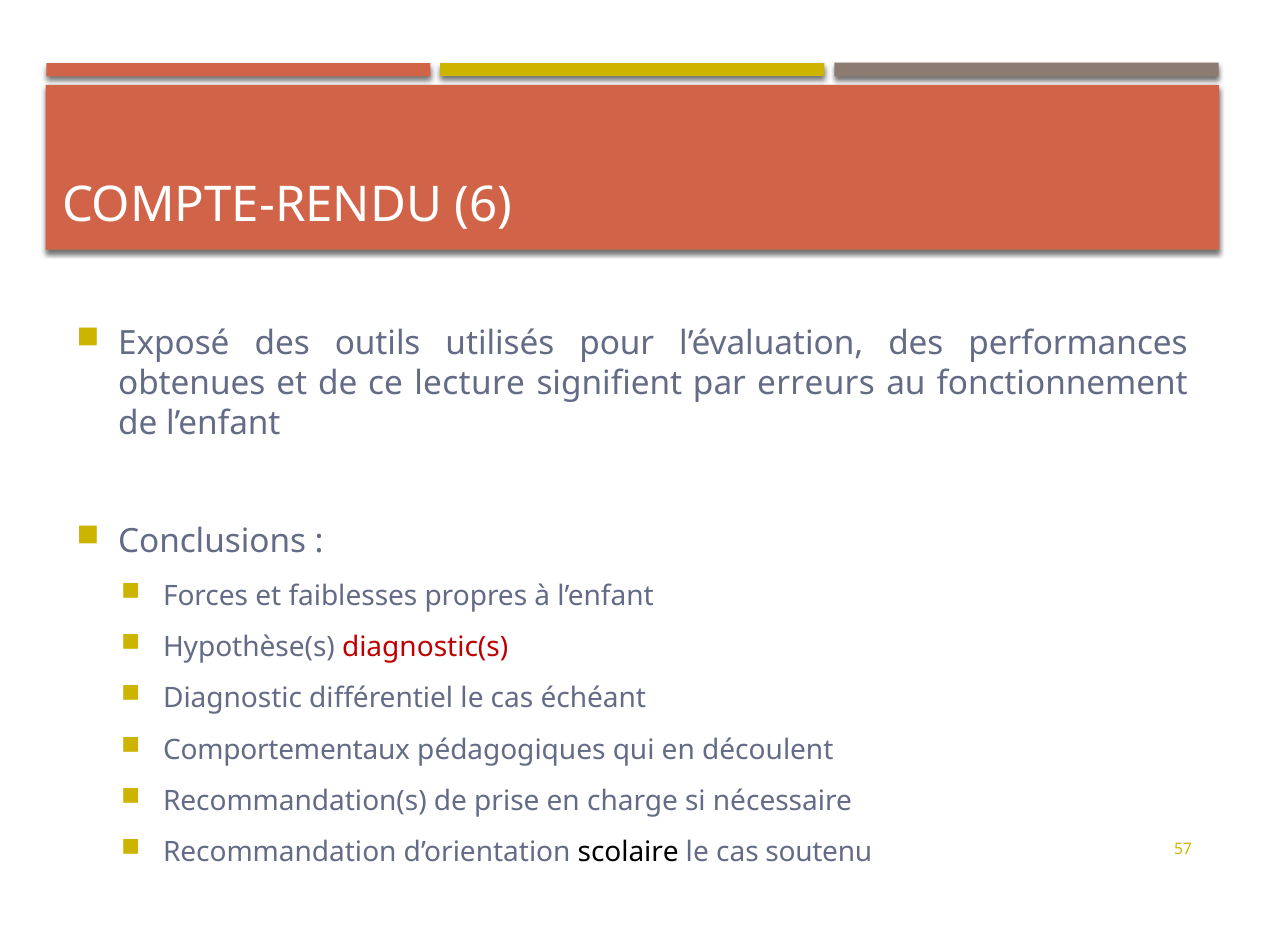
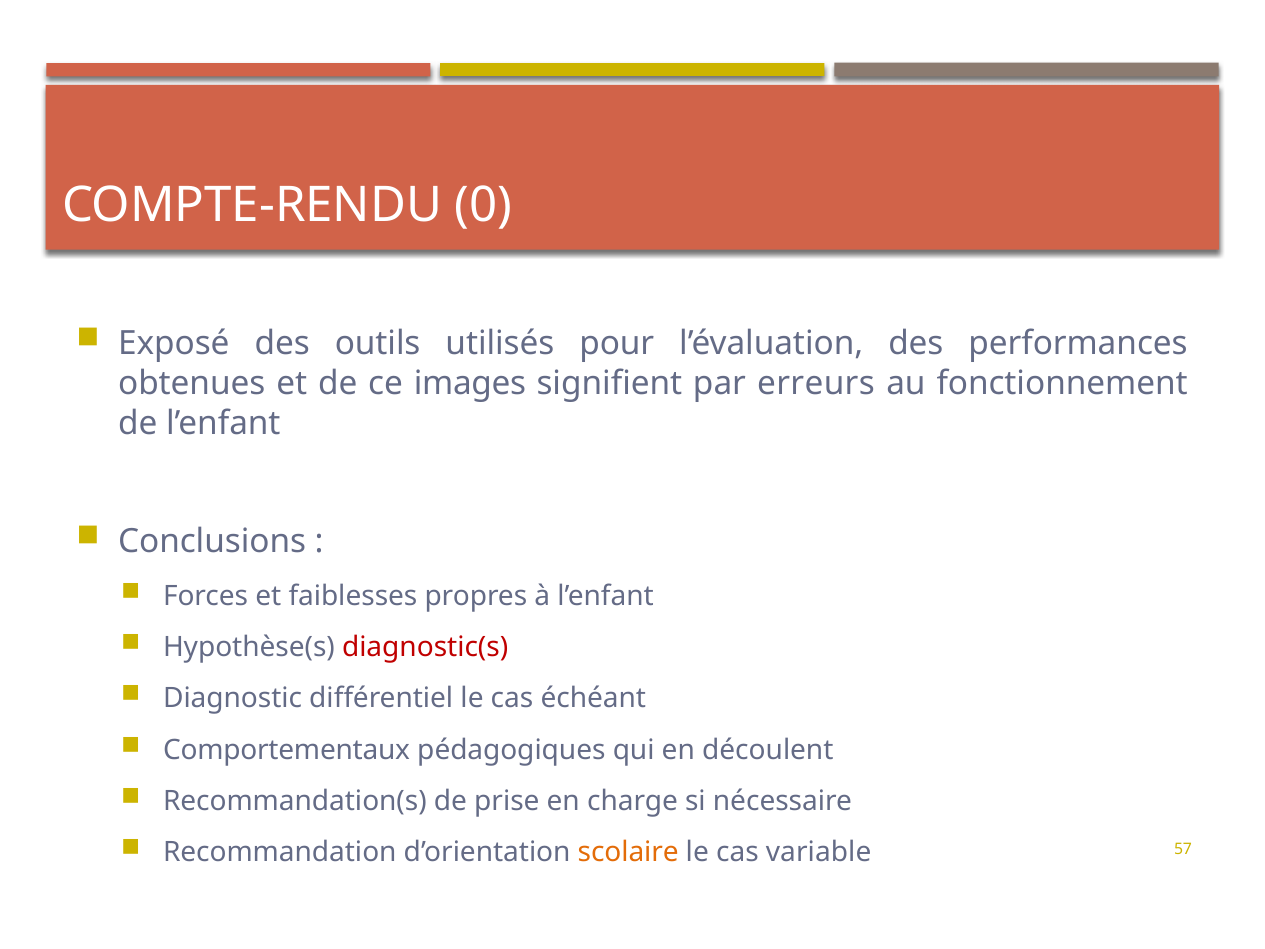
6: 6 -> 0
lecture: lecture -> images
scolaire colour: black -> orange
soutenu: soutenu -> variable
